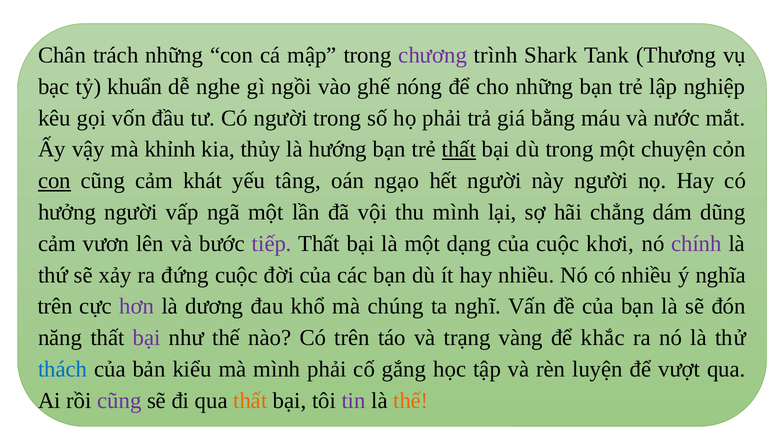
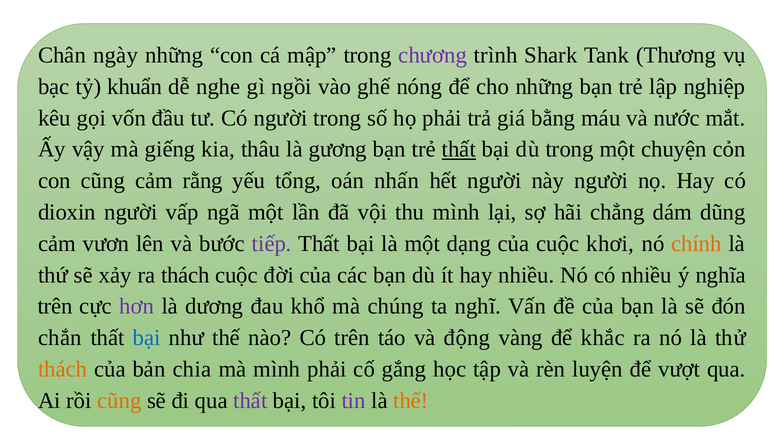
trách: trách -> ngày
khỉnh: khỉnh -> giếng
thủy: thủy -> thâu
hướng: hướng -> gương
con at (54, 181) underline: present -> none
khát: khát -> rằng
tâng: tâng -> tổng
ngạo: ngạo -> nhấn
hưởng: hưởng -> dioxin
chính colour: purple -> orange
ra đứng: đứng -> thách
năng: năng -> chắn
bại at (147, 338) colour: purple -> blue
trạng: trạng -> động
thách at (63, 369) colour: blue -> orange
kiểu: kiểu -> chia
cũng at (119, 400) colour: purple -> orange
thất at (250, 400) colour: orange -> purple
